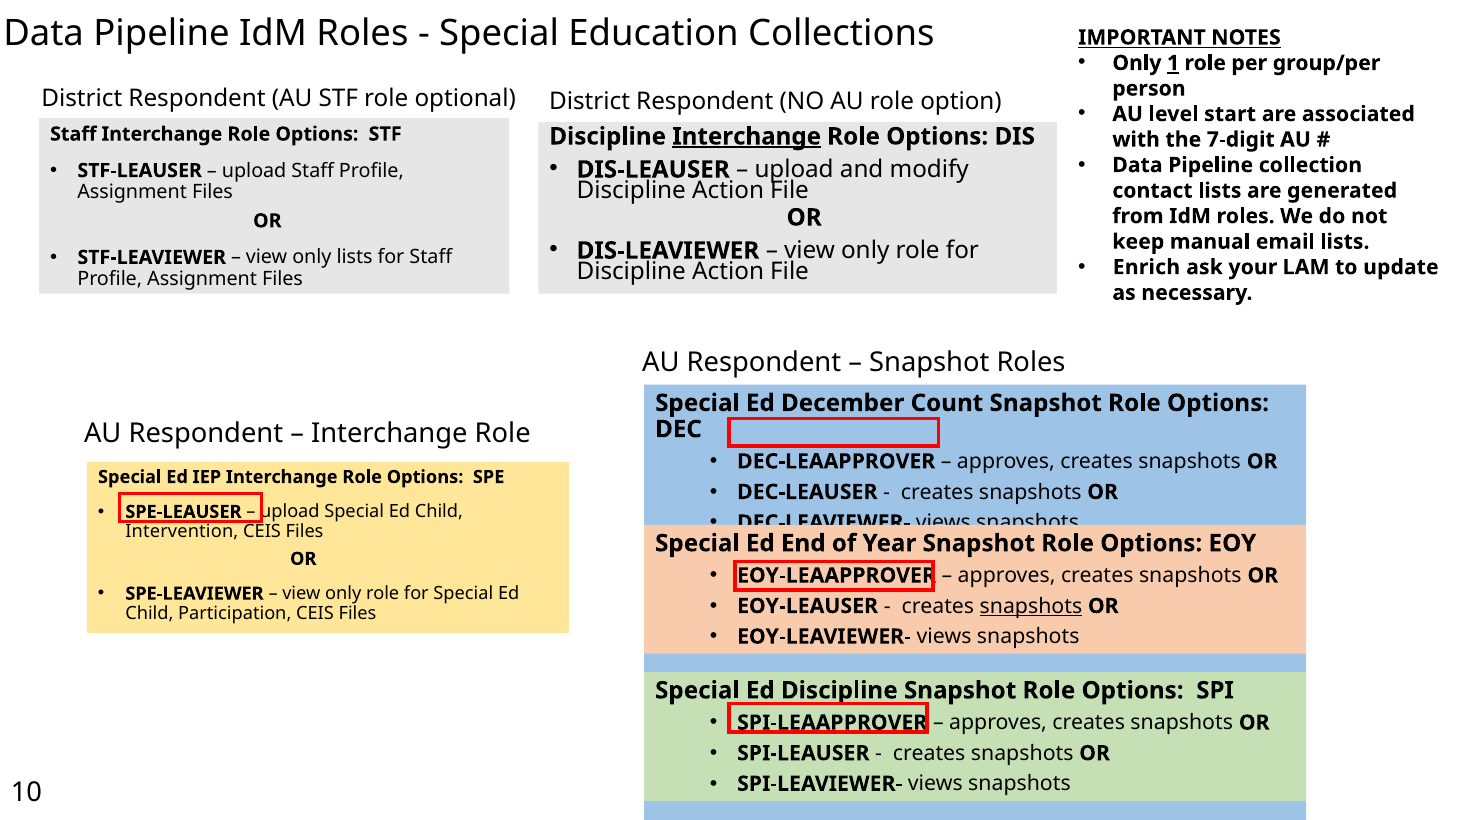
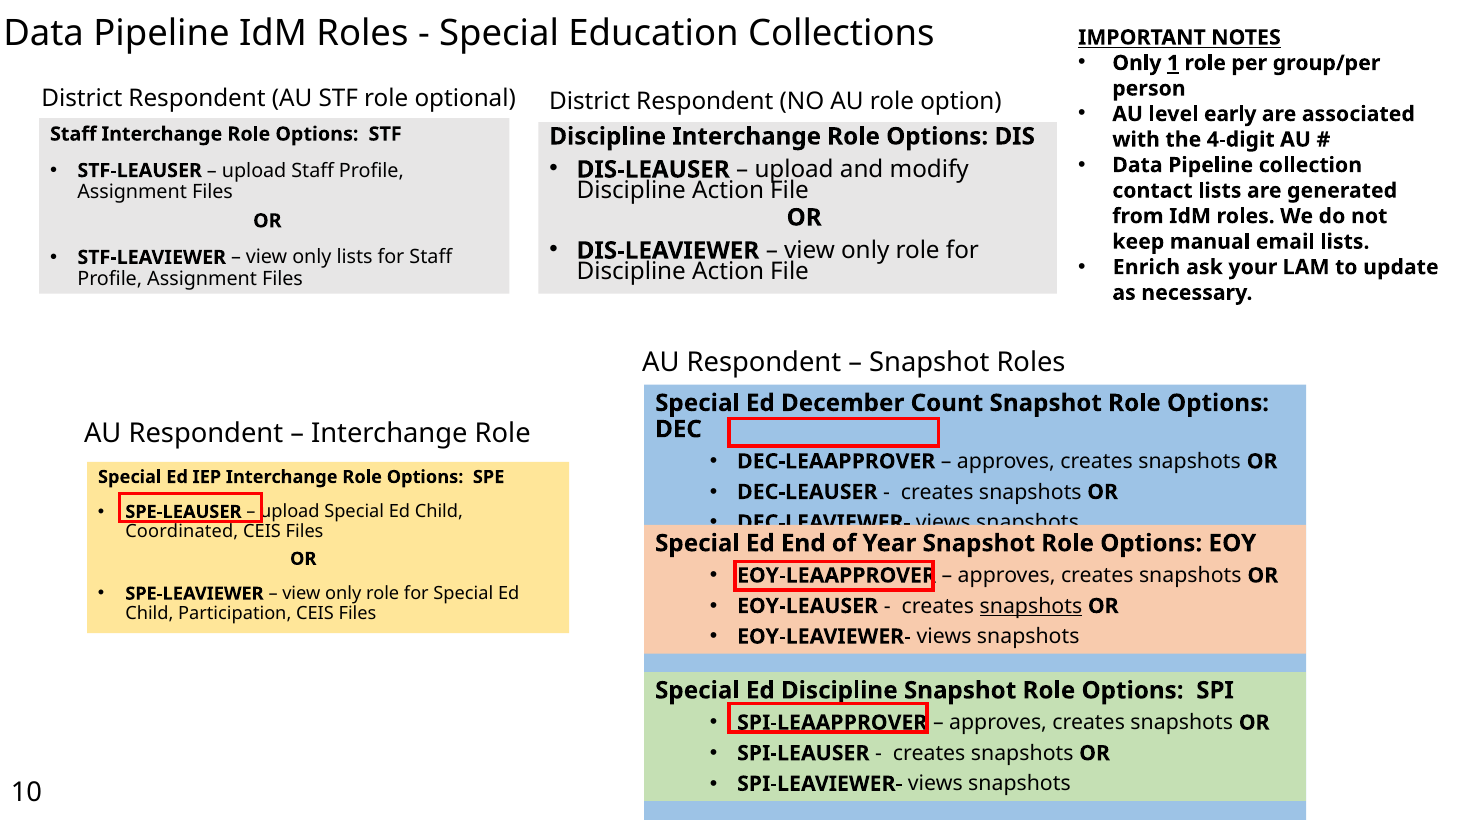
start: start -> early
Interchange at (747, 137) underline: present -> none
7-digit: 7-digit -> 4-digit
Intervention: Intervention -> Coordinated
